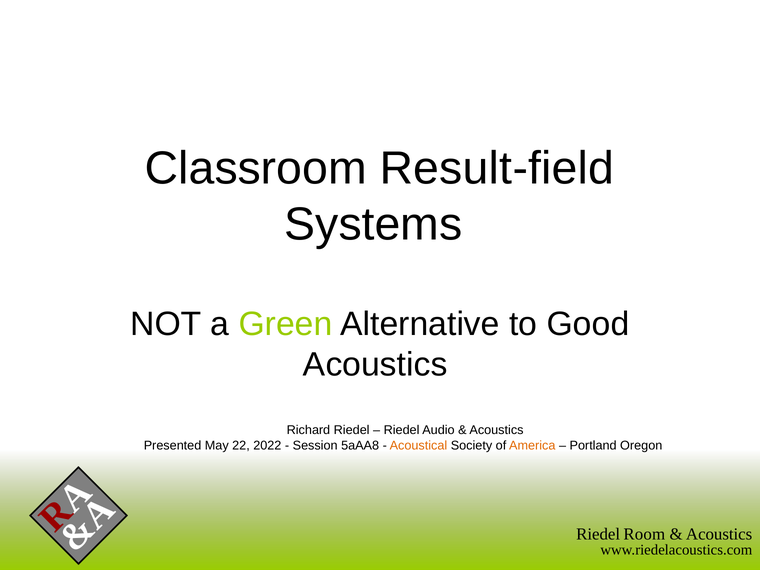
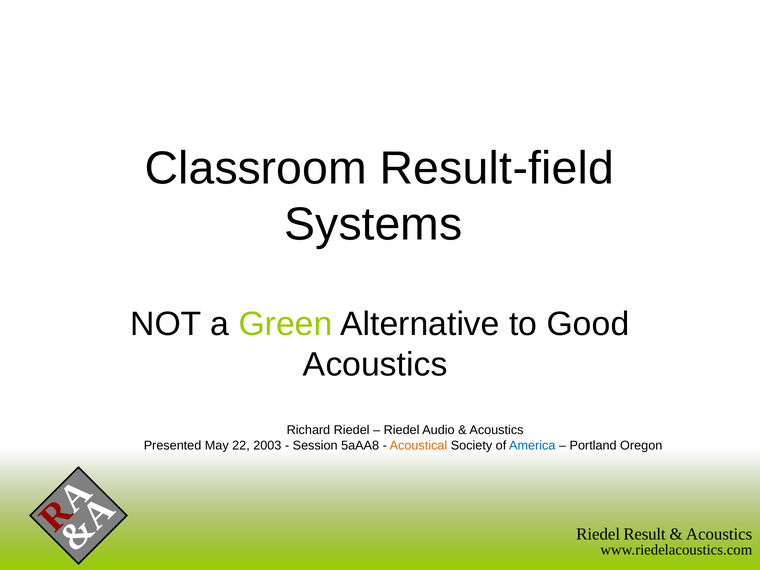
2022: 2022 -> 2003
America colour: orange -> blue
Room: Room -> Result
